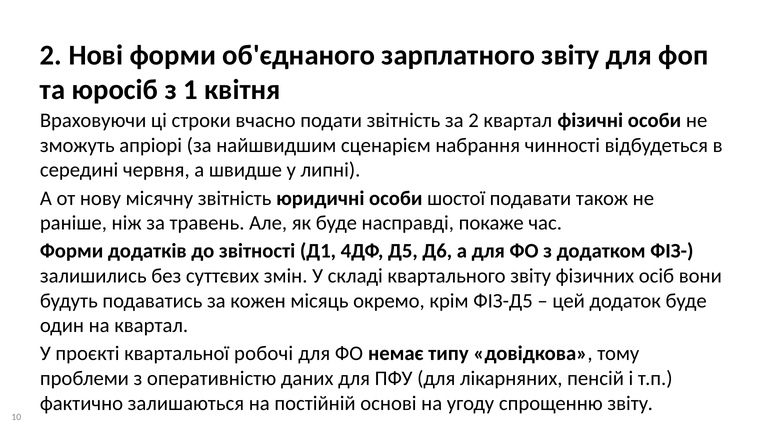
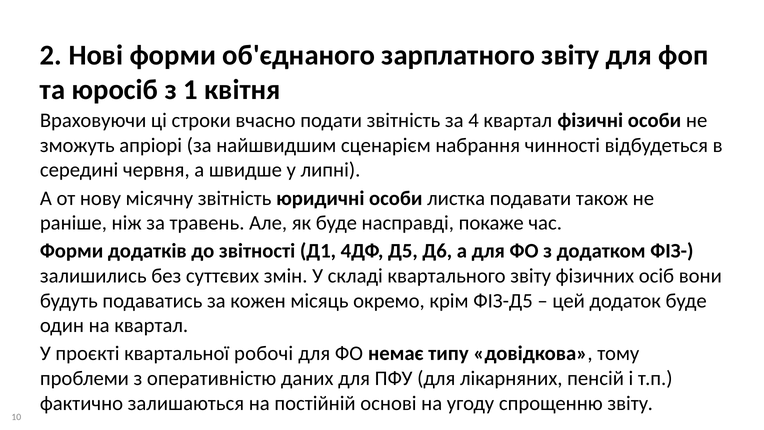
за 2: 2 -> 4
шостої: шостої -> листка
